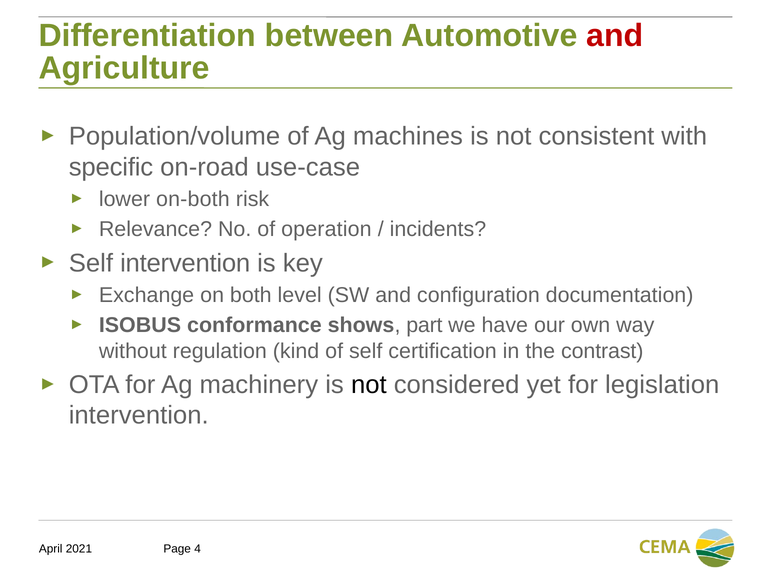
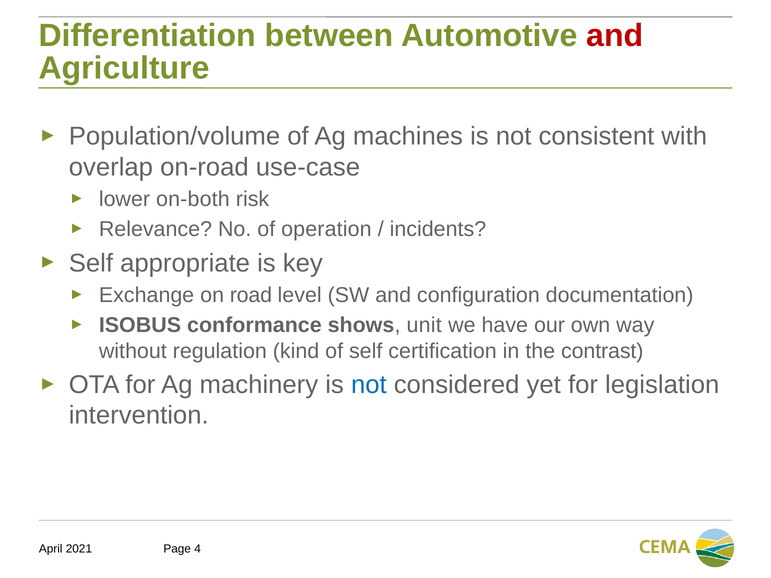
specific: specific -> overlap
Self intervention: intervention -> appropriate
both: both -> road
part: part -> unit
not at (369, 385) colour: black -> blue
